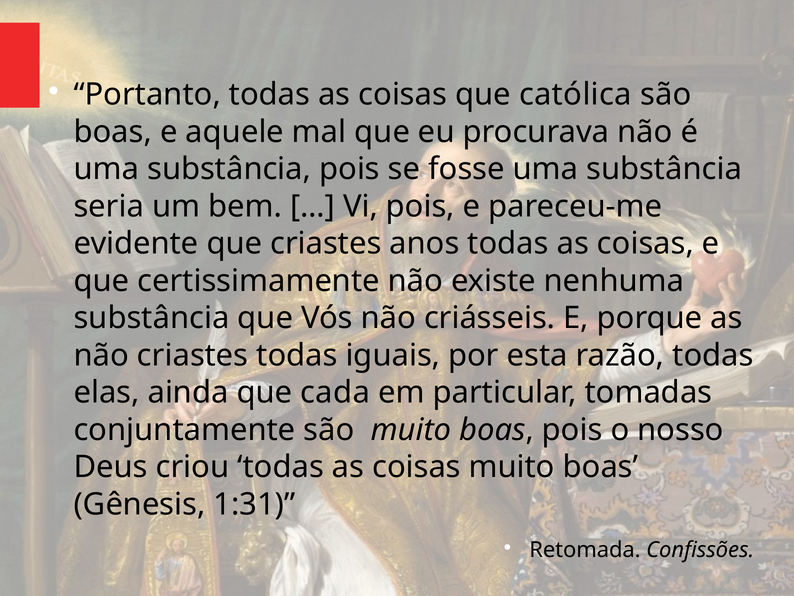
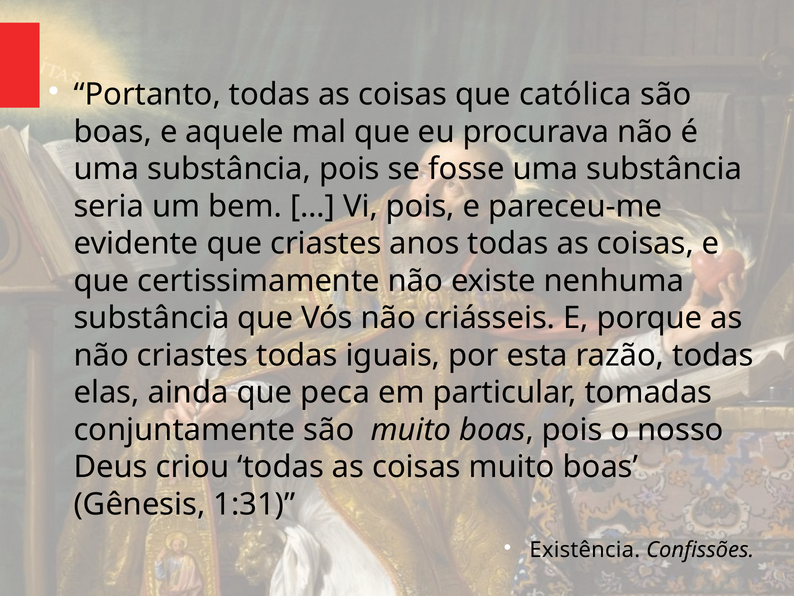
cada: cada -> peca
Retomada: Retomada -> Existência
